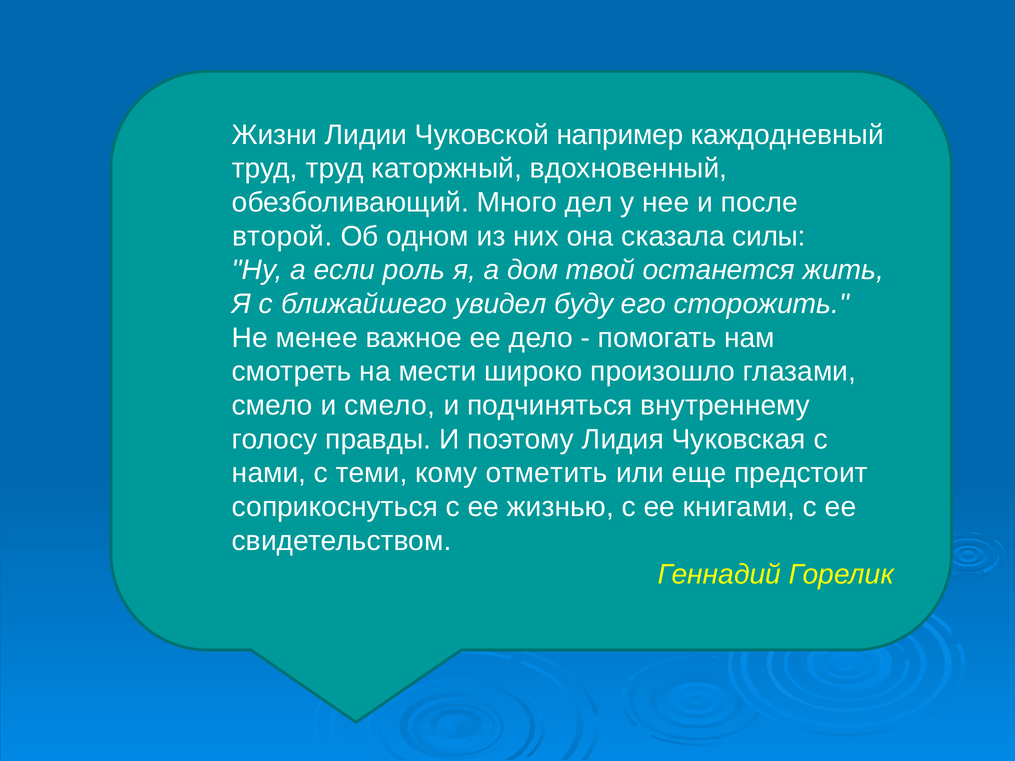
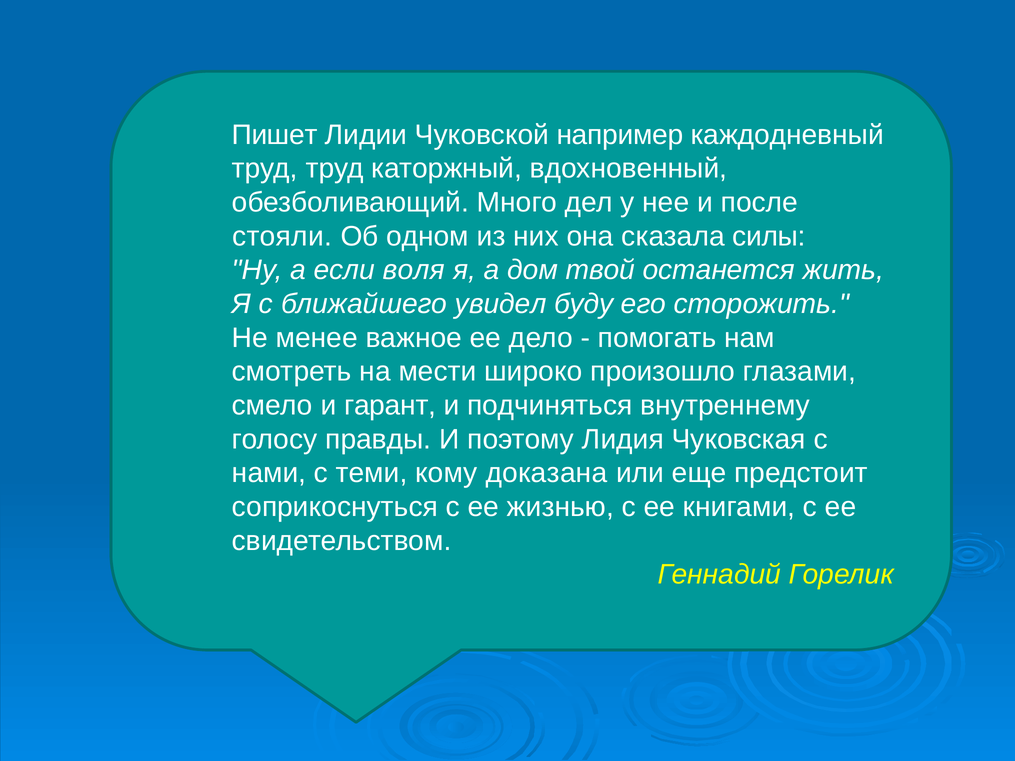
Жизни: Жизни -> Пишет
второй: второй -> стояли
роль: роль -> воля
и смело: смело -> гарант
отметить: отметить -> доказана
